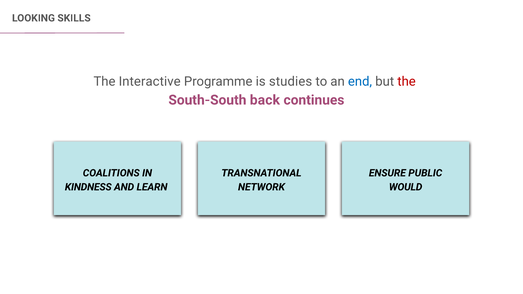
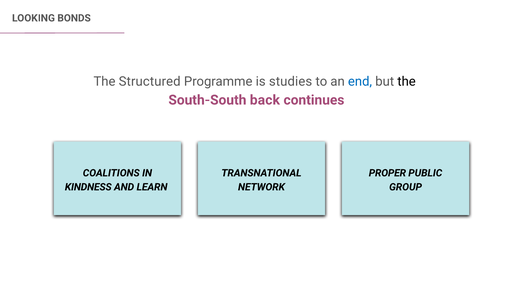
SKILLS: SKILLS -> BONDS
Interactive: Interactive -> Structured
the at (407, 81) colour: red -> black
ENSURE: ENSURE -> PROPER
WOULD: WOULD -> GROUP
